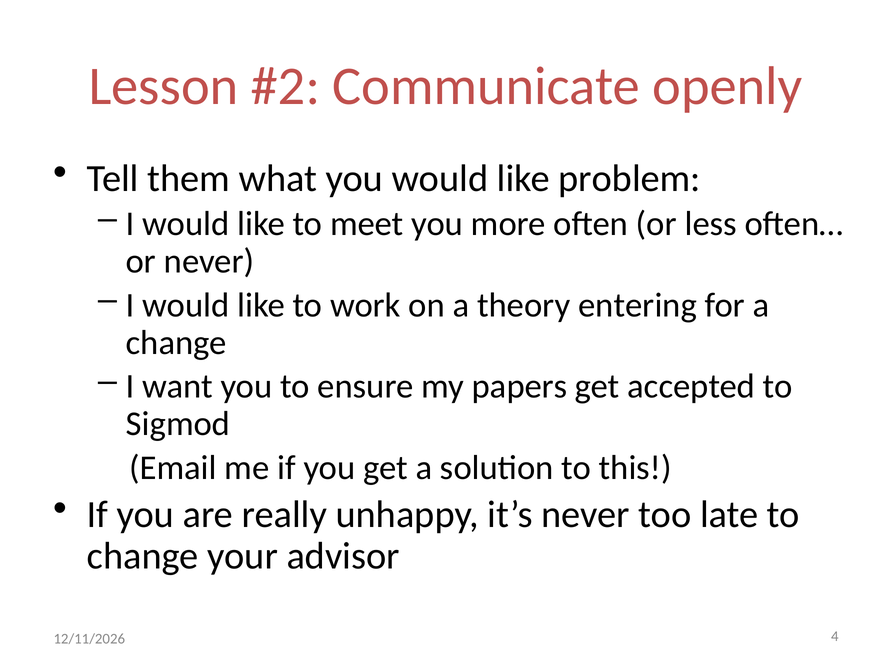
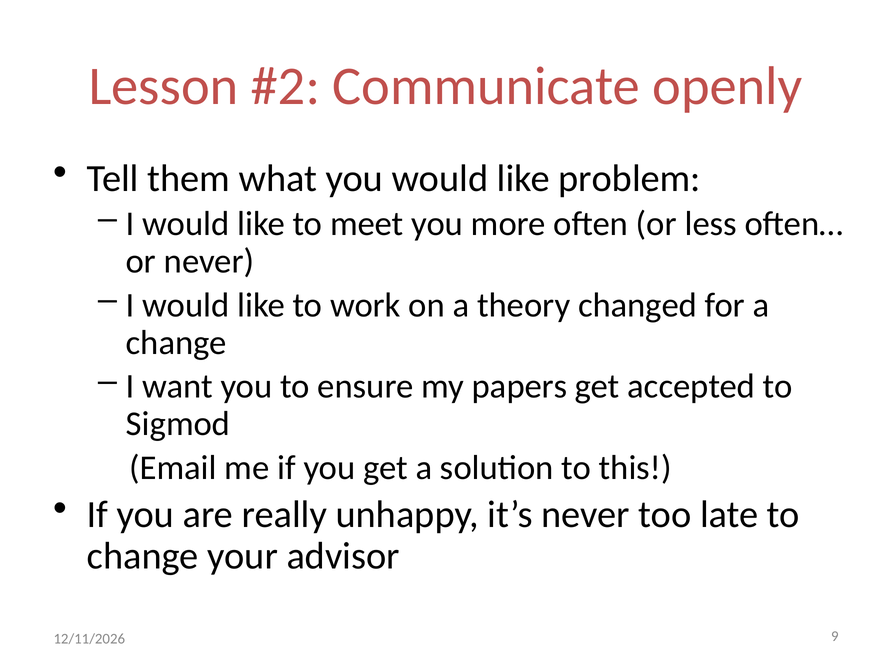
entering: entering -> changed
4: 4 -> 9
